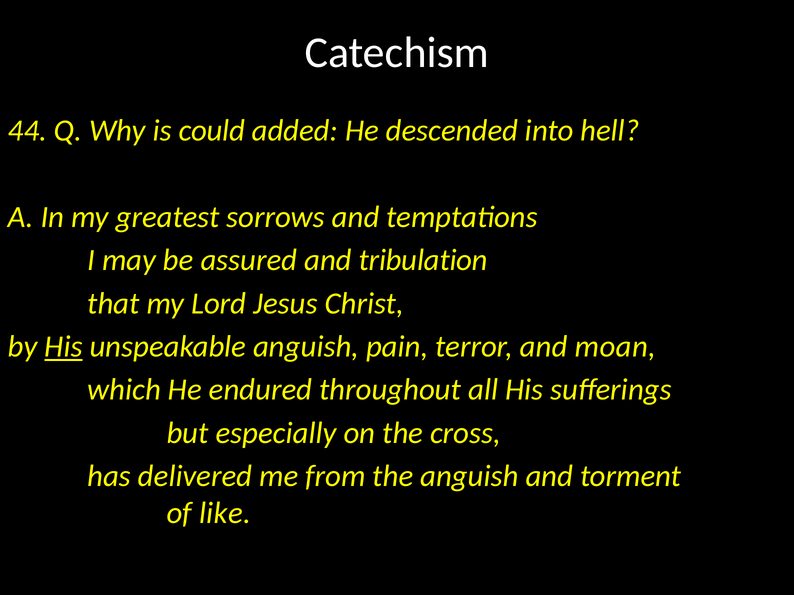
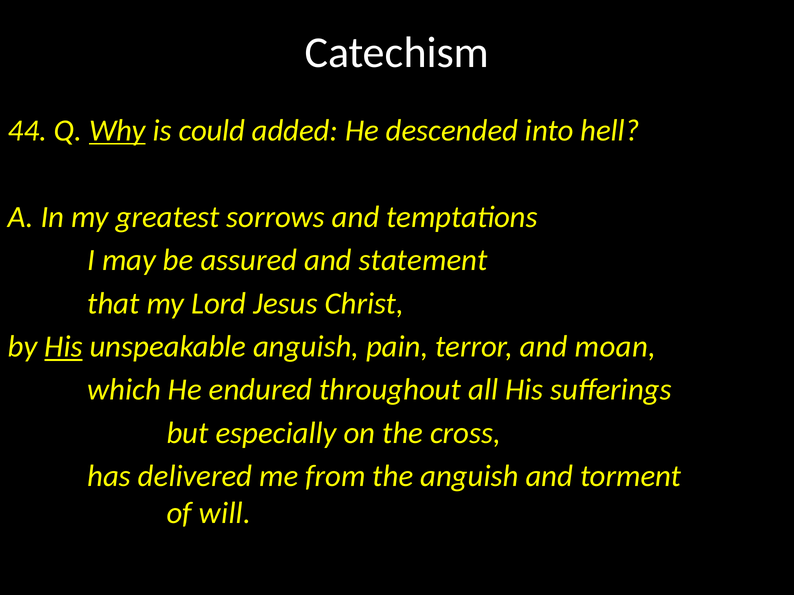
Why underline: none -> present
tribulation: tribulation -> statement
like: like -> will
